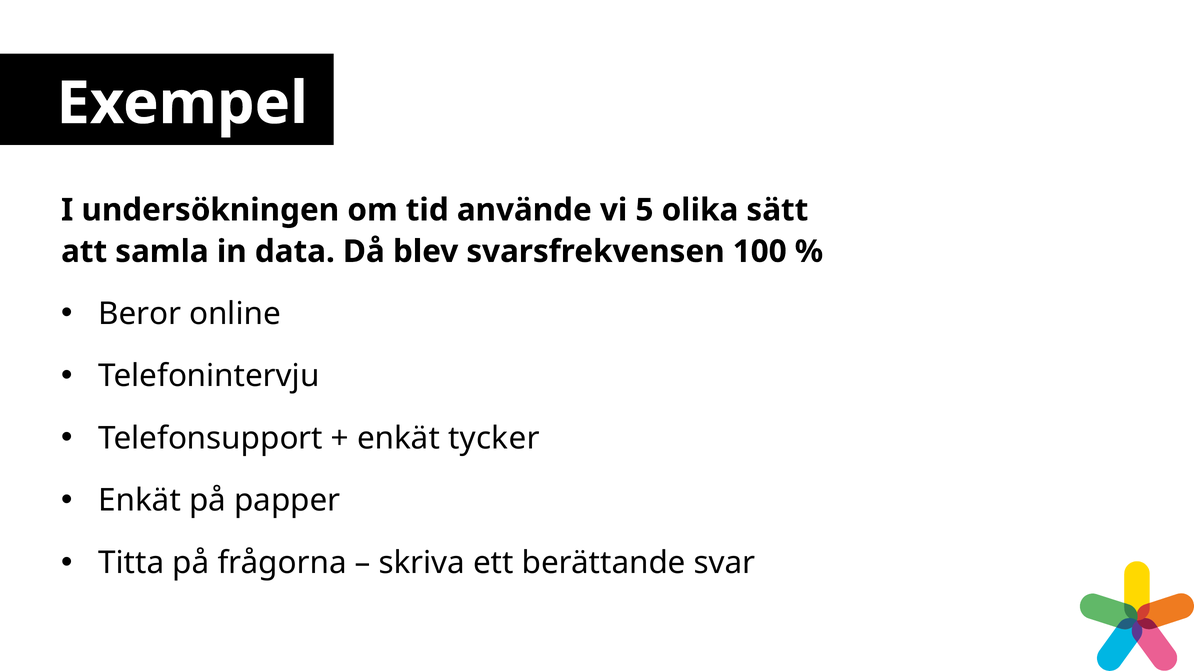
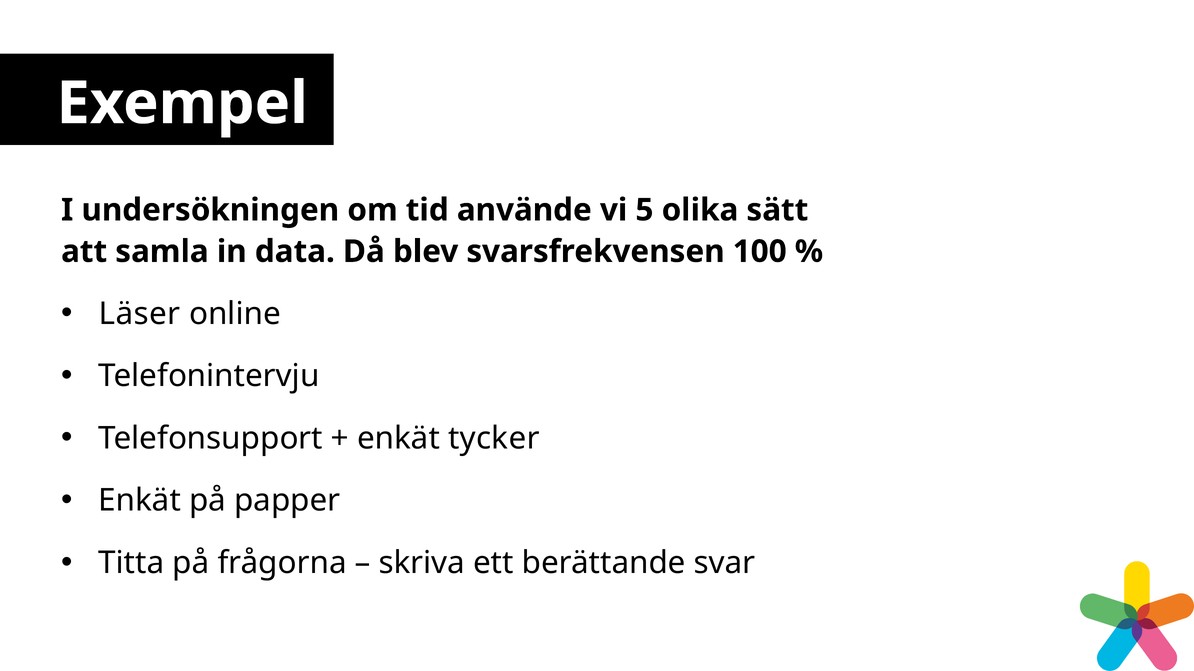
Beror: Beror -> Läser
